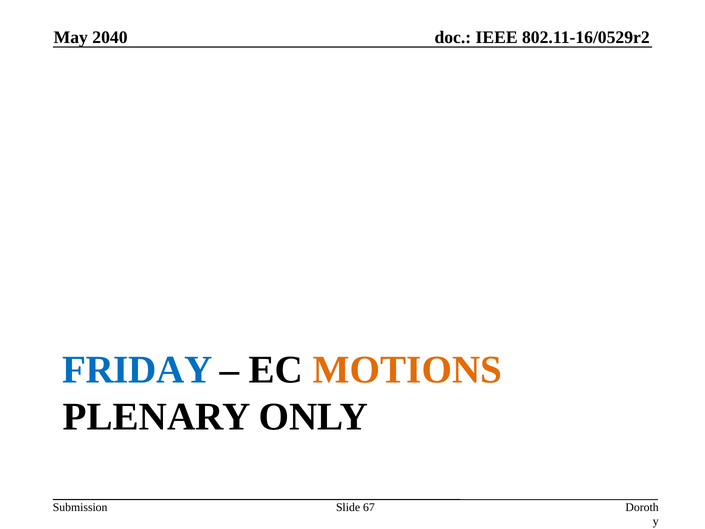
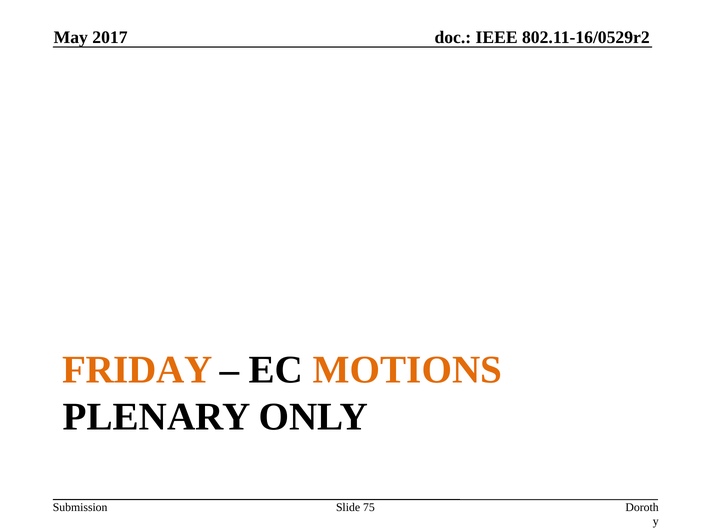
2040: 2040 -> 2017
FRIDAY colour: blue -> orange
67: 67 -> 75
